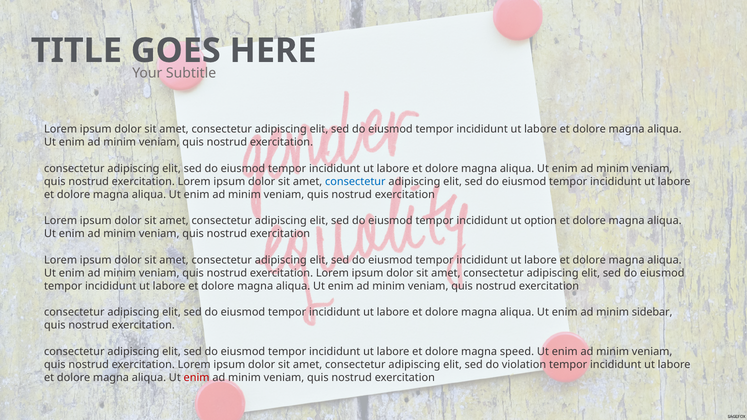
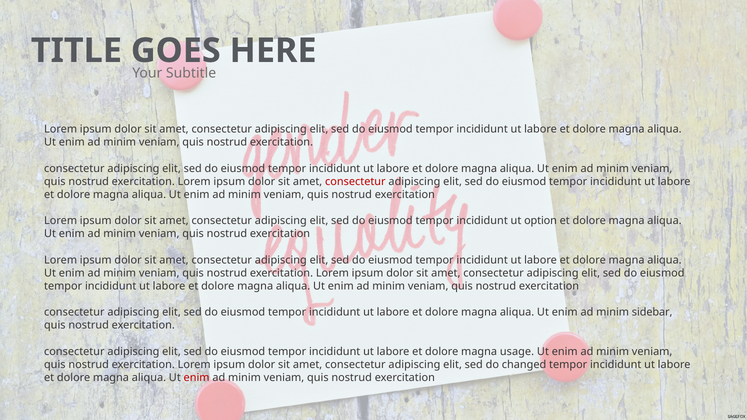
consectetur at (355, 182) colour: blue -> red
speed: speed -> usage
violation: violation -> changed
